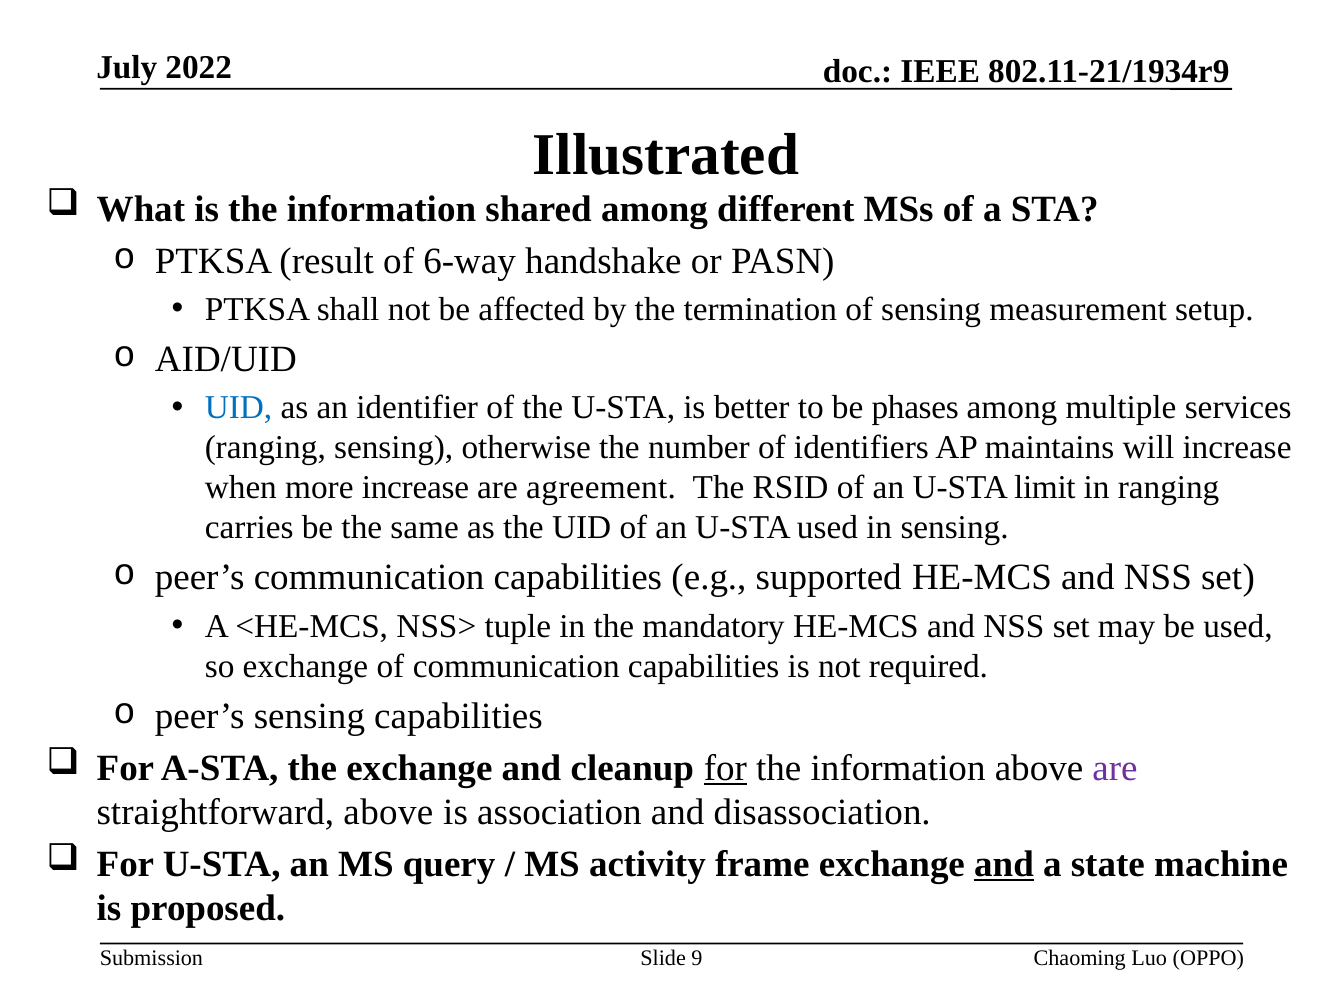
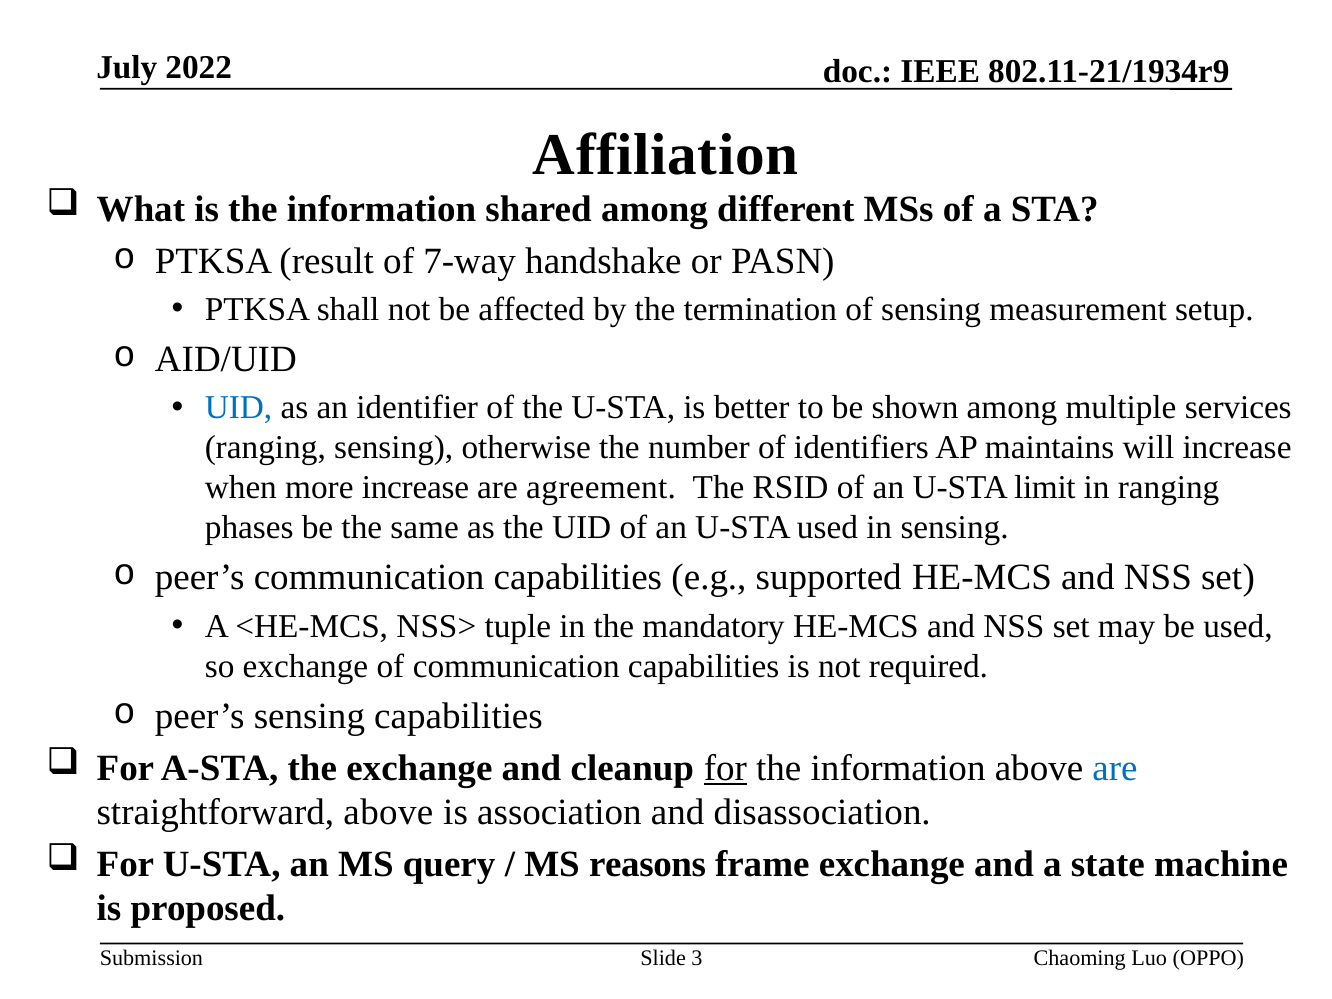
Illustrated: Illustrated -> Affiliation
6-way: 6-way -> 7-way
phases: phases -> shown
carries: carries -> phases
are at (1115, 768) colour: purple -> blue
activity: activity -> reasons
and at (1004, 864) underline: present -> none
9: 9 -> 3
